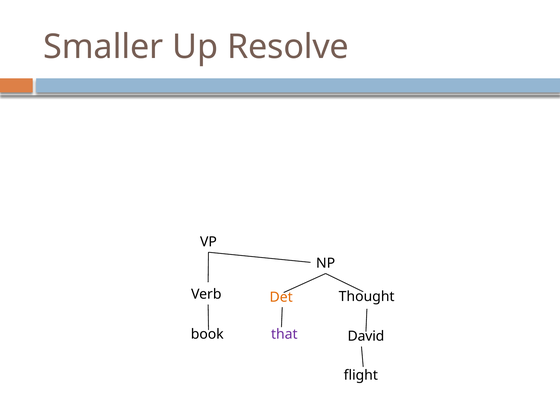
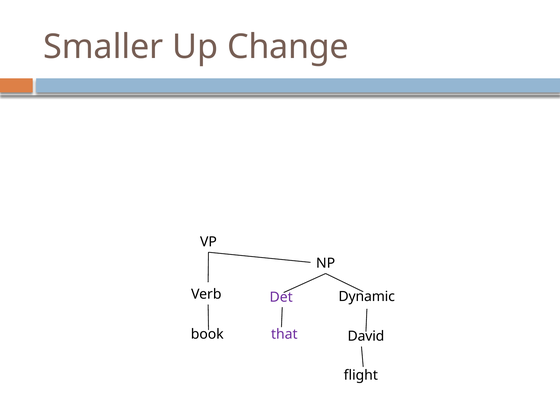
Resolve: Resolve -> Change
Thought: Thought -> Dynamic
Det colour: orange -> purple
